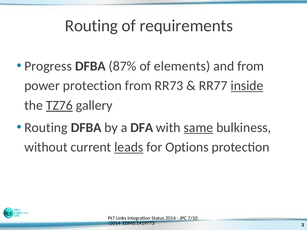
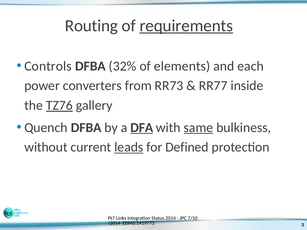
requirements underline: none -> present
Progress: Progress -> Controls
87%: 87% -> 32%
and from: from -> each
power protection: protection -> converters
inside underline: present -> none
Routing at (46, 128): Routing -> Quench
DFA underline: none -> present
Options: Options -> Defined
